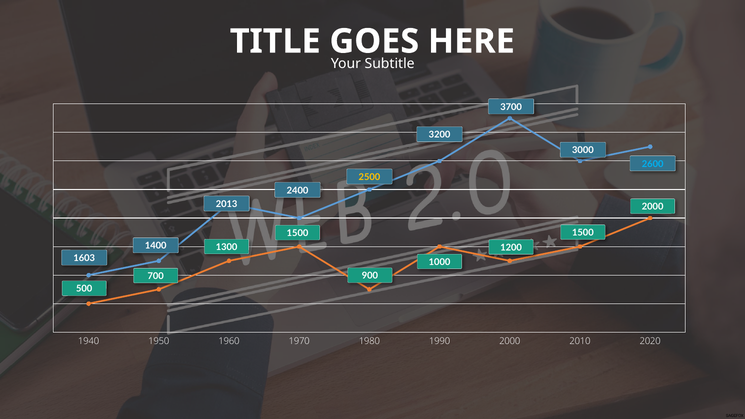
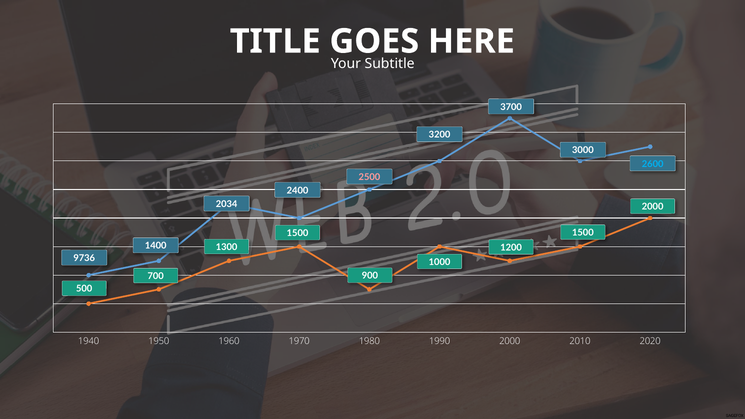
2500 colour: yellow -> pink
2013: 2013 -> 2034
1603: 1603 -> 9736
